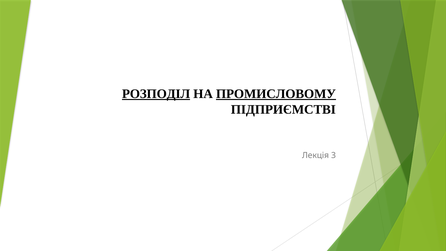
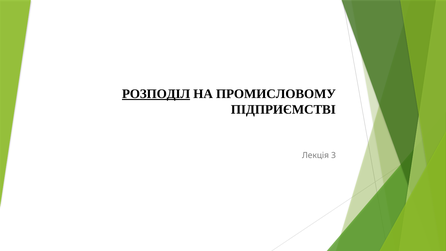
ПРОМИСЛОВОМУ underline: present -> none
